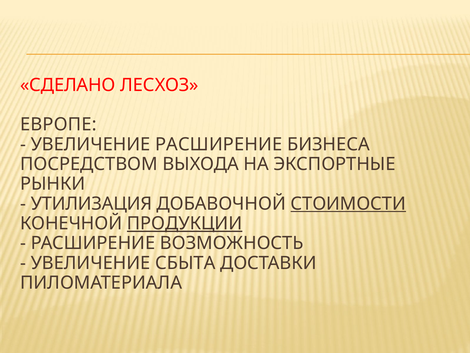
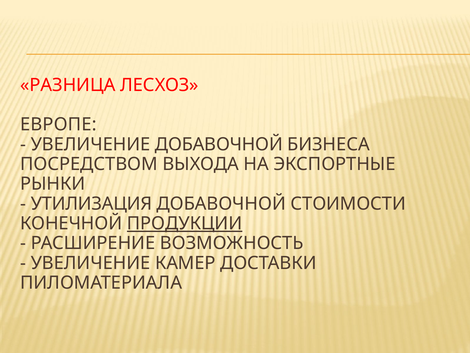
СДЕЛАНО: СДЕЛАНО -> РАЗНИЦА
УВЕЛИЧЕНИЕ РАСШИРЕНИЕ: РАСШИРЕНИЕ -> ДОБАВОЧНОЙ
СТОИМОСТИ underline: present -> none
СБЫТА: СБЫТА -> КАМЕР
